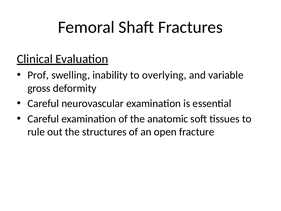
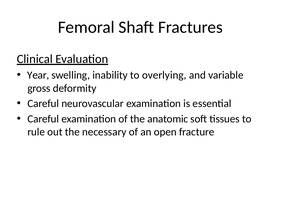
Prof: Prof -> Year
structures: structures -> necessary
